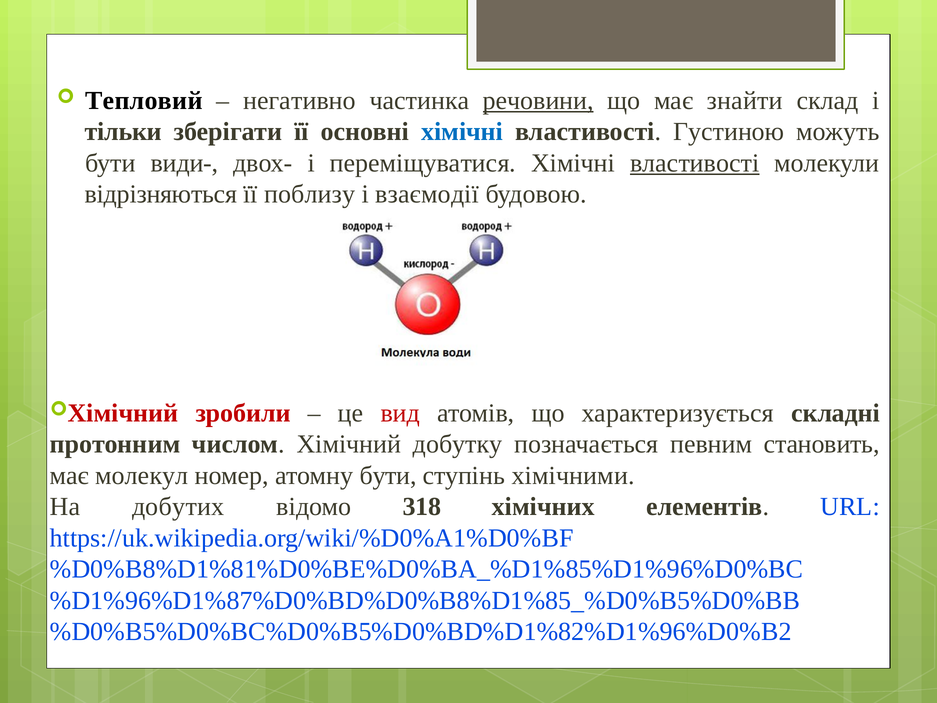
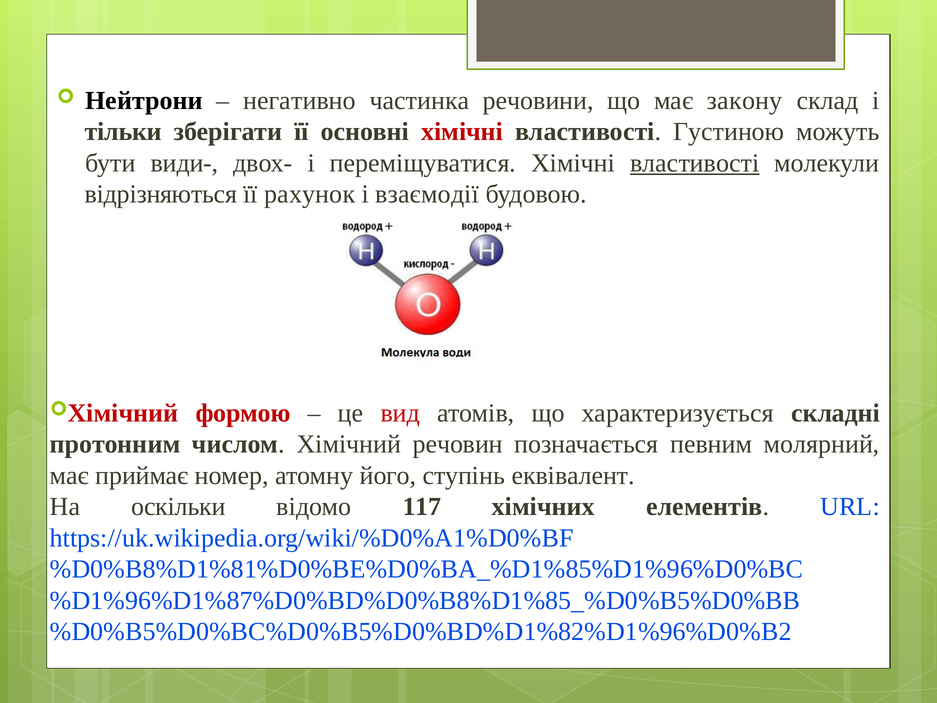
Тепловий: Тепловий -> Нейтрони
речовини underline: present -> none
знайти: знайти -> закону
хімічні at (462, 132) colour: blue -> red
поблизу: поблизу -> рахунок
зробили: зробили -> формою
добутку: добутку -> речовин
становить: становить -> молярний
молекул: молекул -> приймає
атомну бути: бути -> його
хімічними: хімічними -> еквівалент
добутих: добутих -> оскільки
318: 318 -> 117
